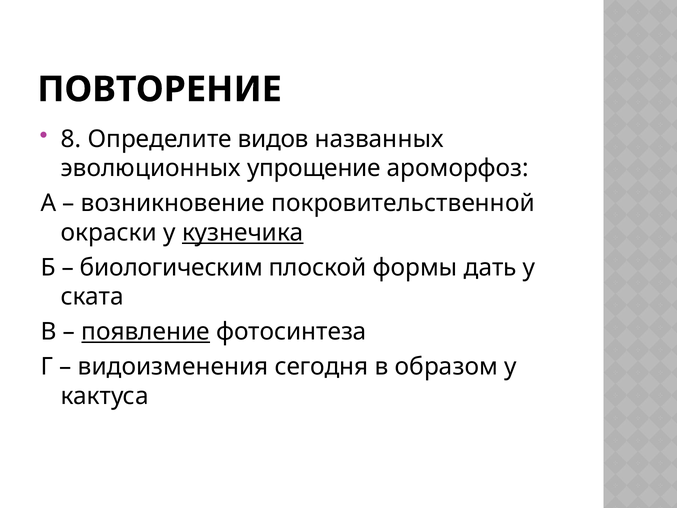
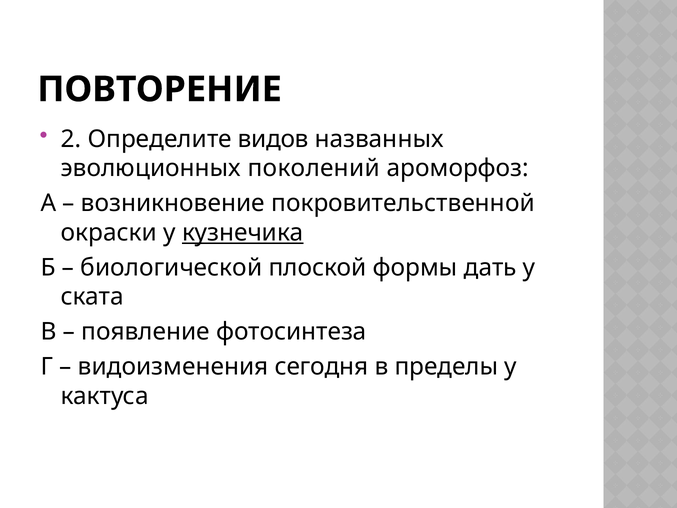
8: 8 -> 2
упрощение: упрощение -> поколений
биологическим: биологическим -> биологической
появление underline: present -> none
образом: образом -> пределы
